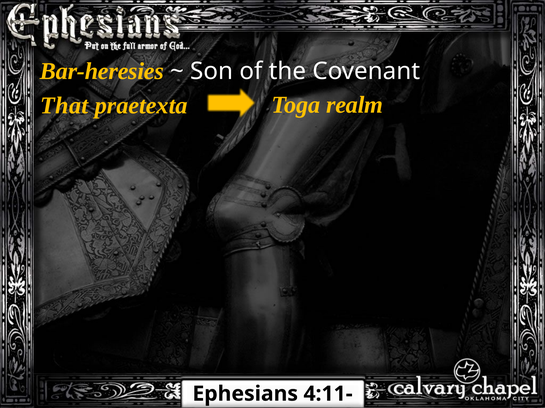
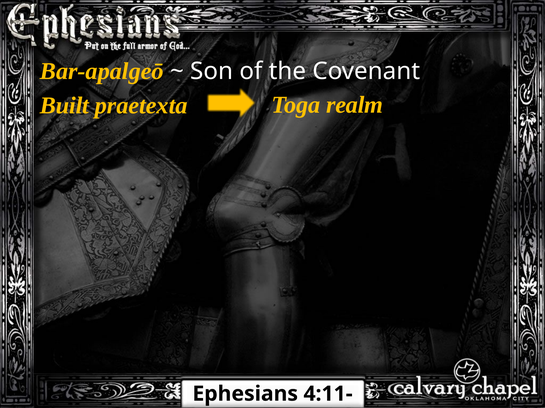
Bar-heresies: Bar-heresies -> Bar-apalgeō
That: That -> Built
